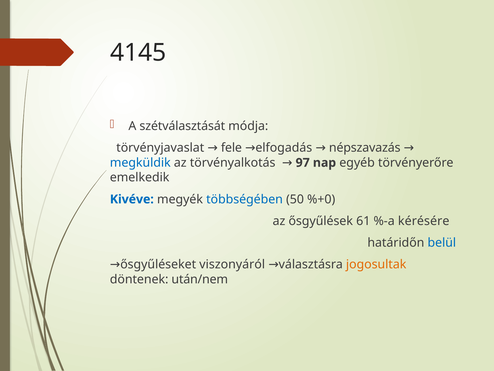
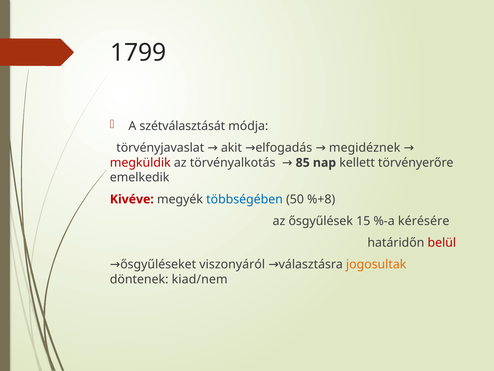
4145: 4145 -> 1799
fele: fele -> akit
népszavazás: népszavazás -> megidéznek
megküldik colour: blue -> red
97: 97 -> 85
egyéb: egyéb -> kellett
Kivéve colour: blue -> red
%+0: %+0 -> %+8
61: 61 -> 15
belül colour: blue -> red
után/nem: után/nem -> kiad/nem
